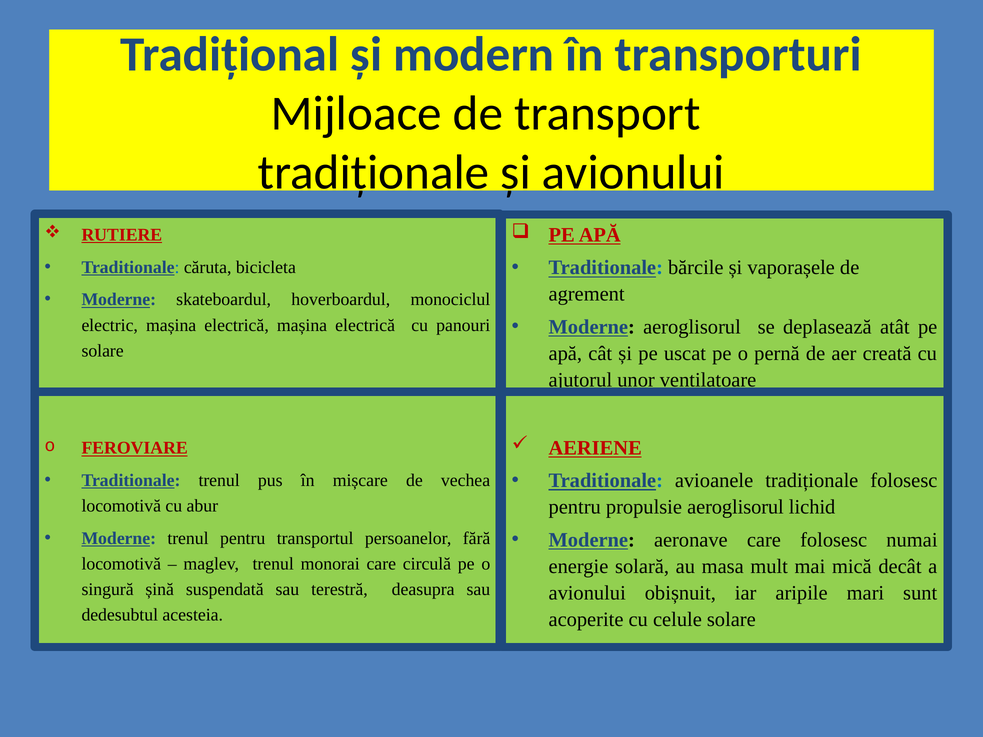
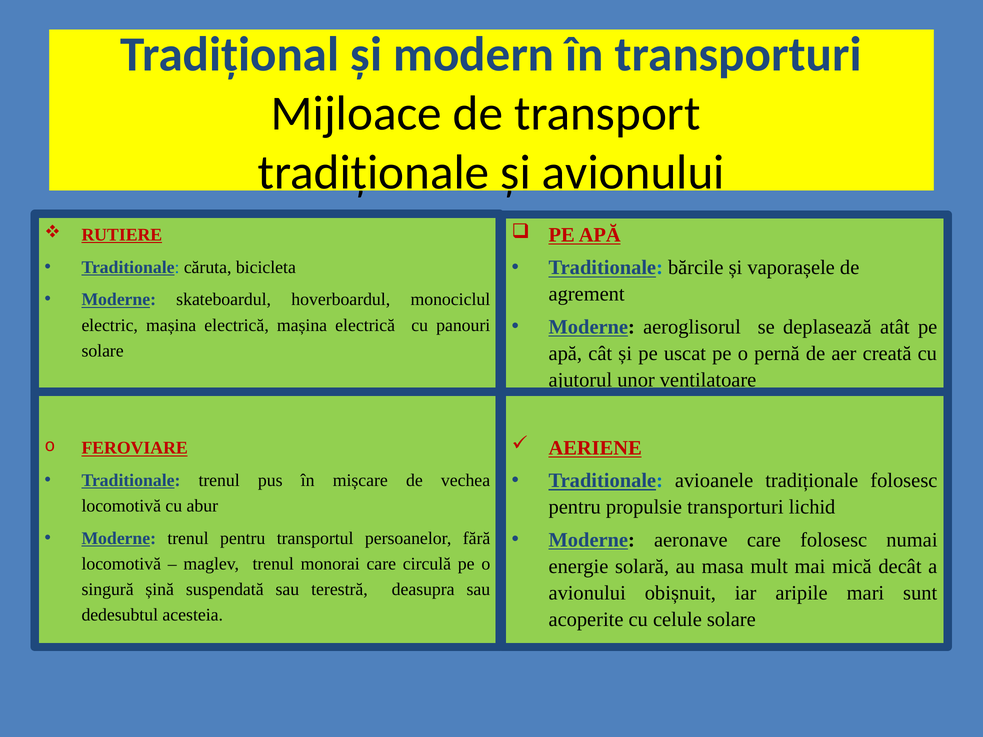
propulsie aeroglisorul: aeroglisorul -> transporturi
